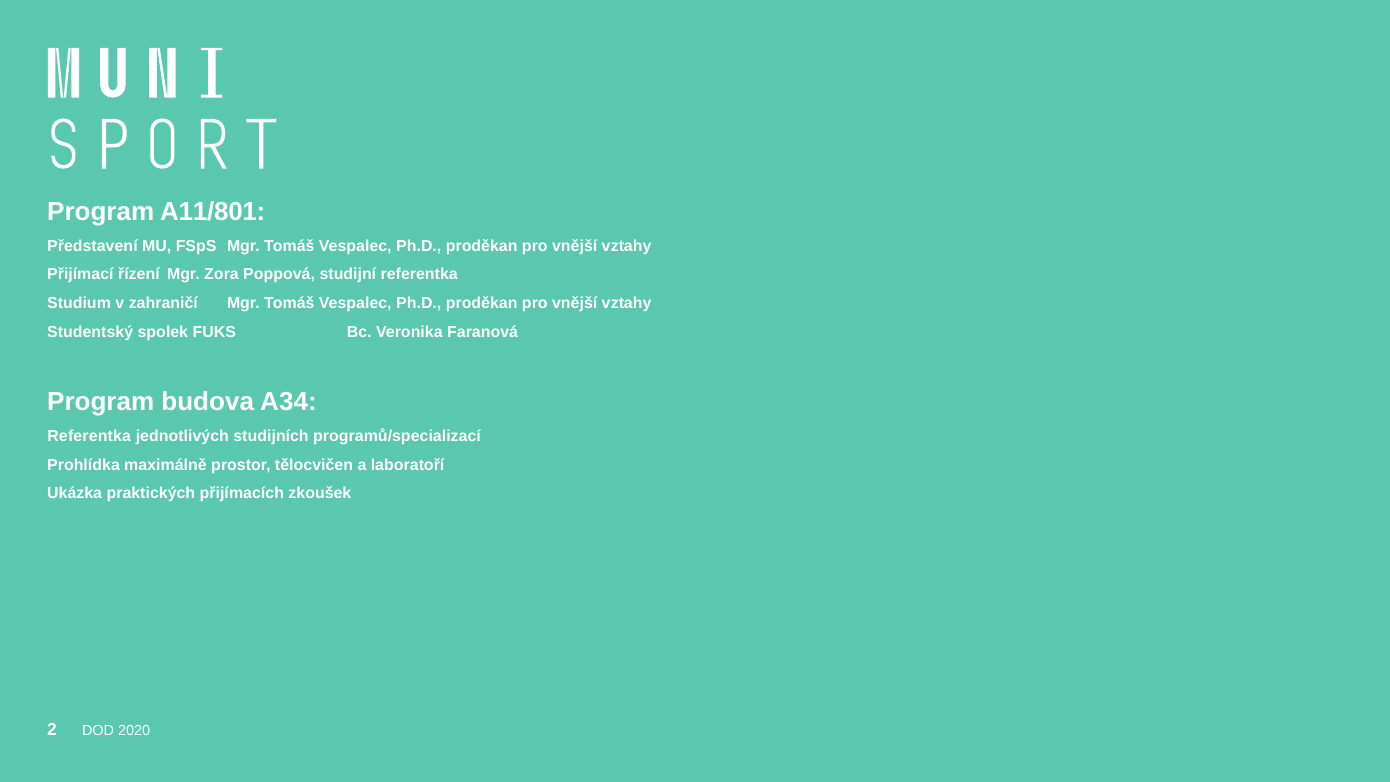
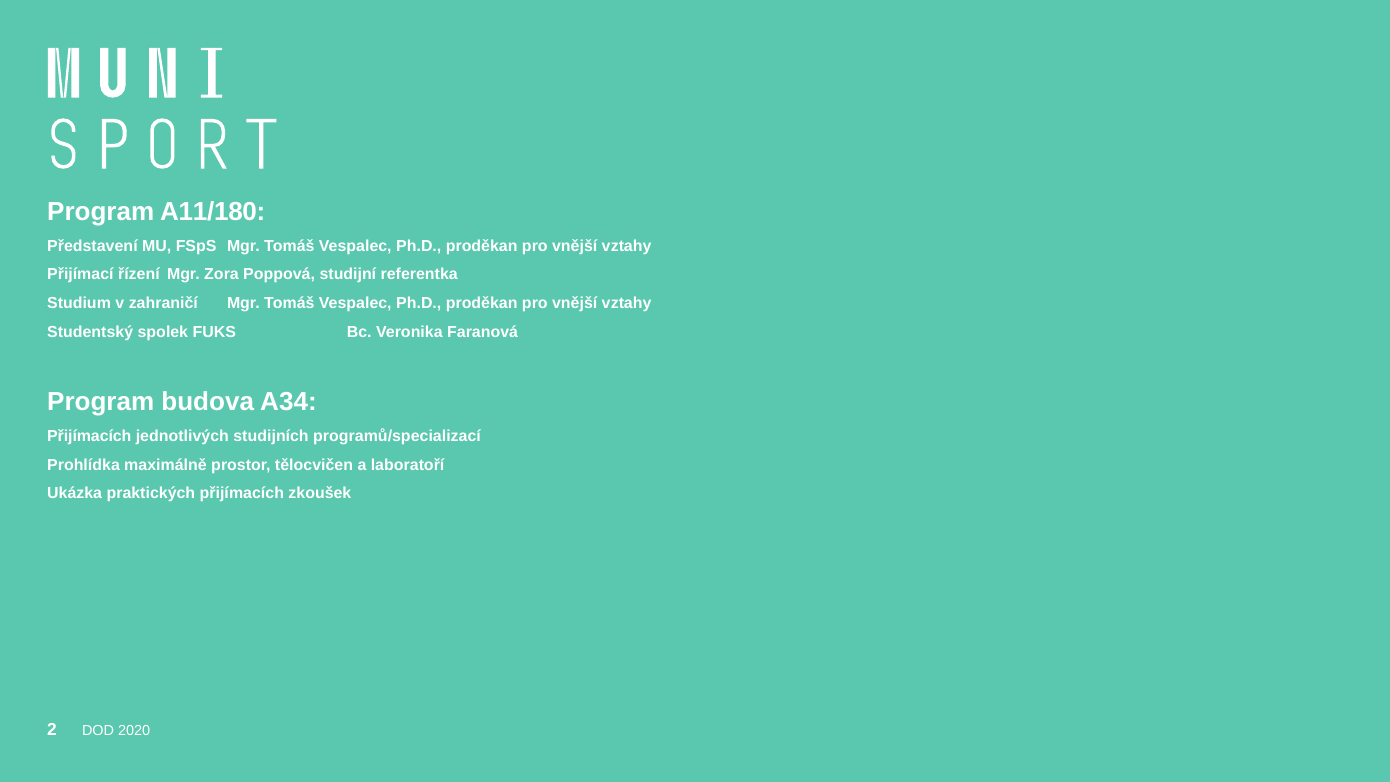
A11/801: A11/801 -> A11/180
Referentka at (89, 436): Referentka -> Přijímacích
